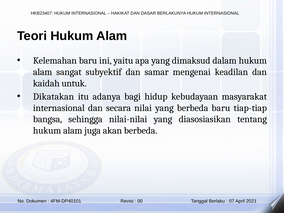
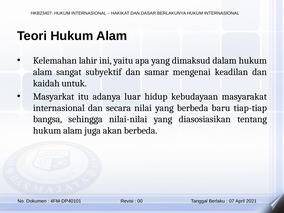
Kelemahan baru: baru -> lahir
Dikatakan: Dikatakan -> Masyarkat
bagi: bagi -> luar
